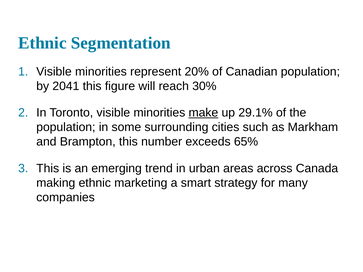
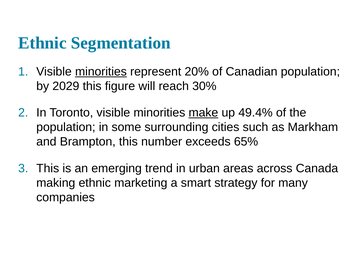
minorities at (101, 72) underline: none -> present
2041: 2041 -> 2029
29.1%: 29.1% -> 49.4%
